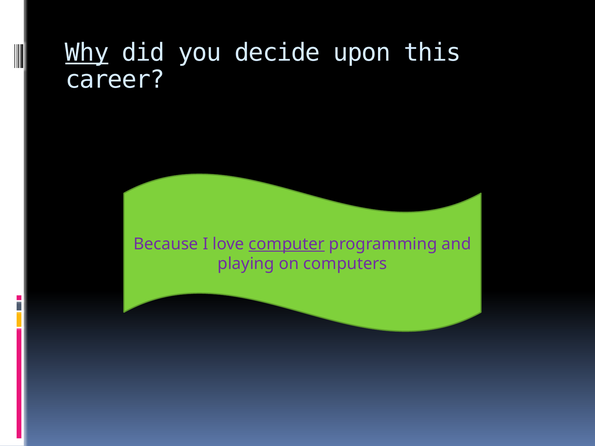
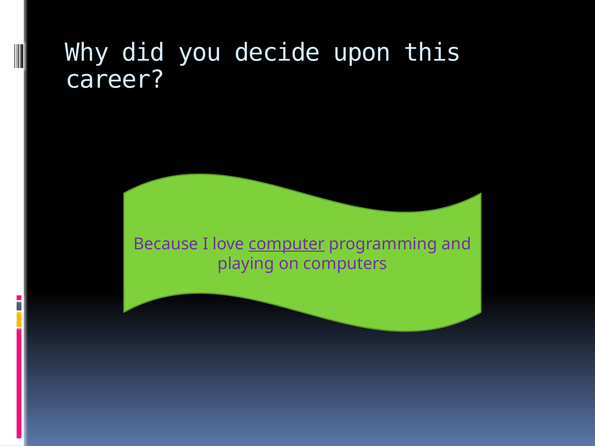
Why underline: present -> none
